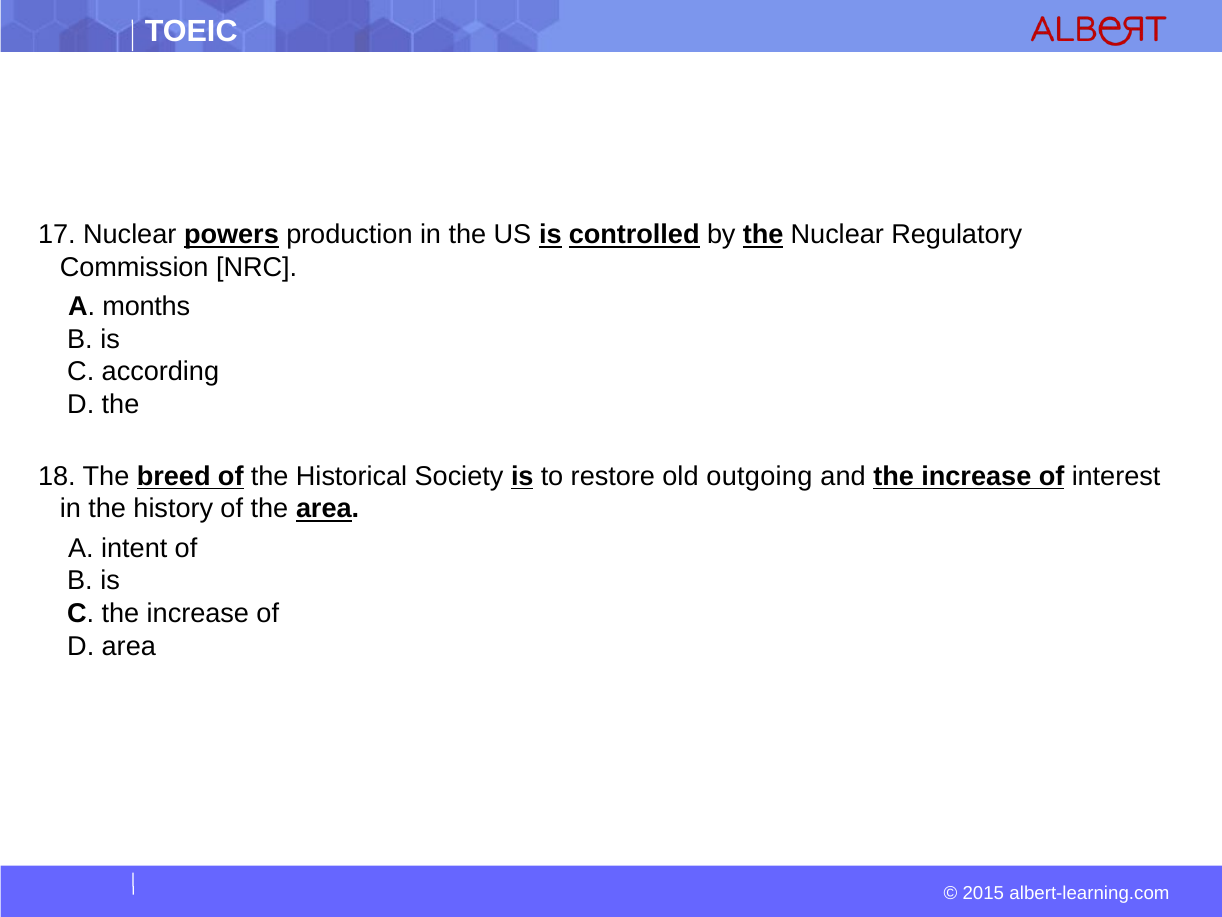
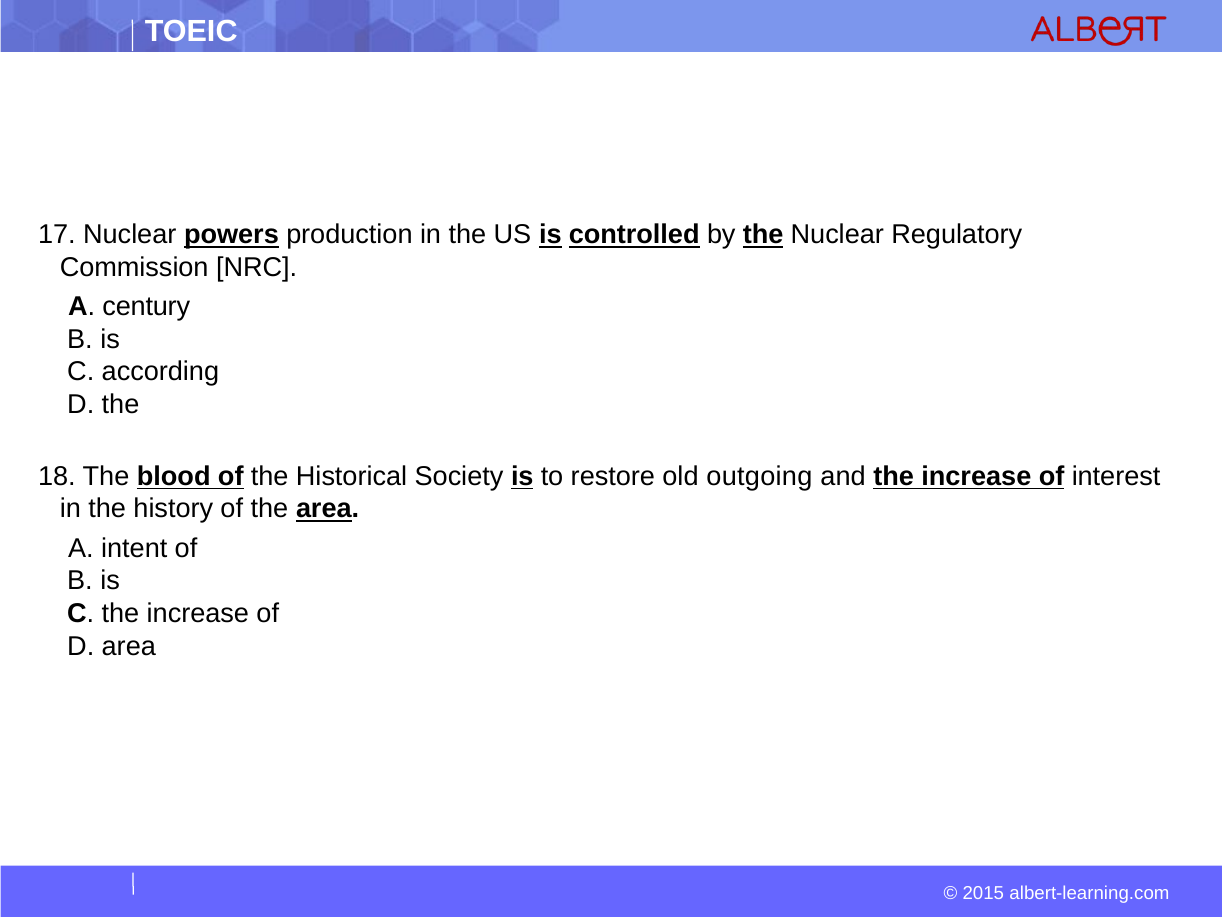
months: months -> century
breed: breed -> blood
